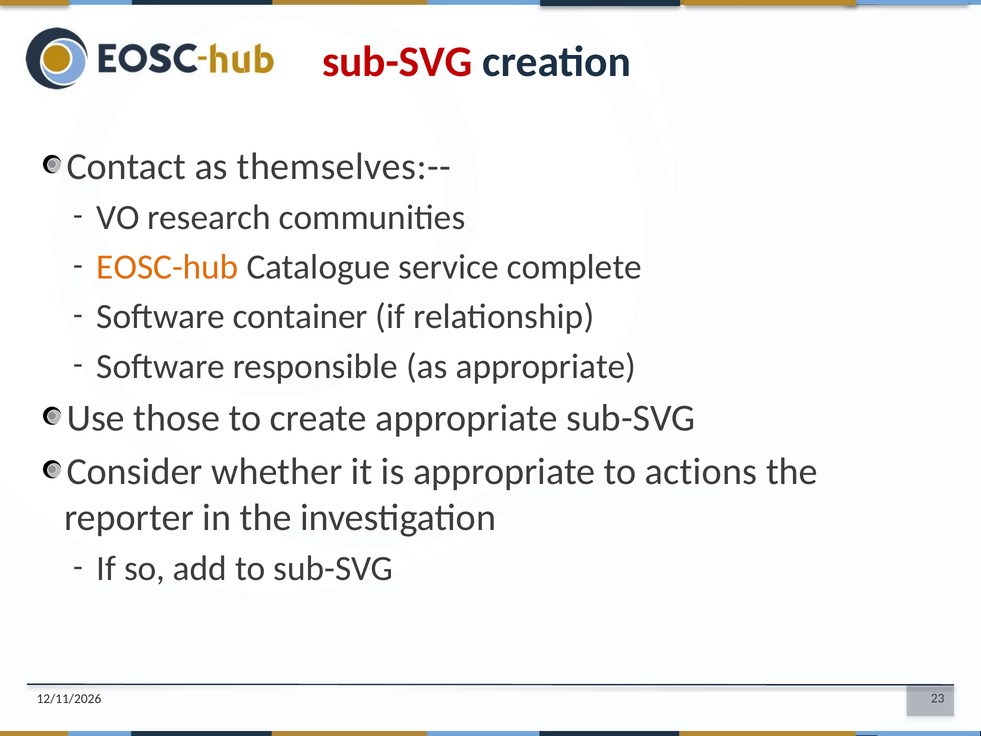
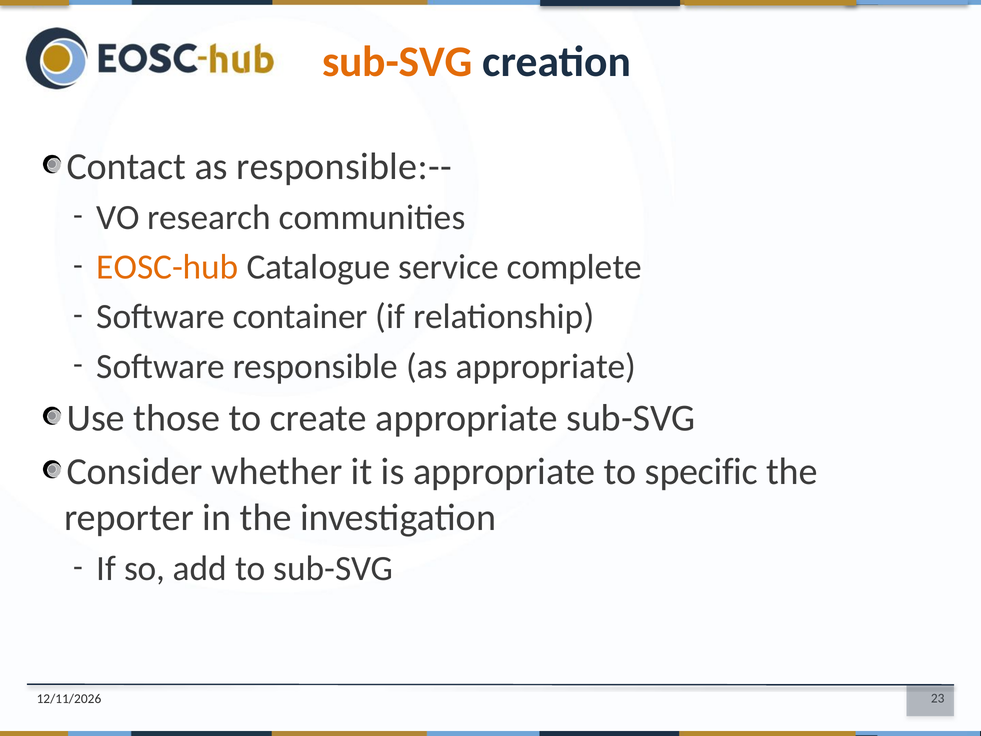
sub-SVG at (397, 62) colour: red -> orange
themselves:--: themselves:-- -> responsible:--
actions: actions -> specific
